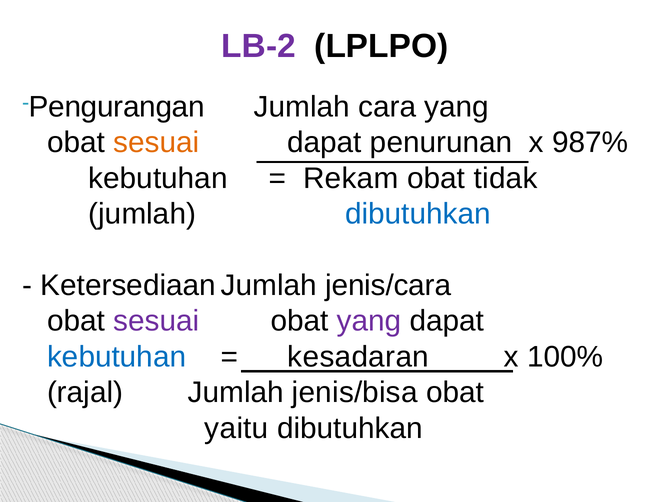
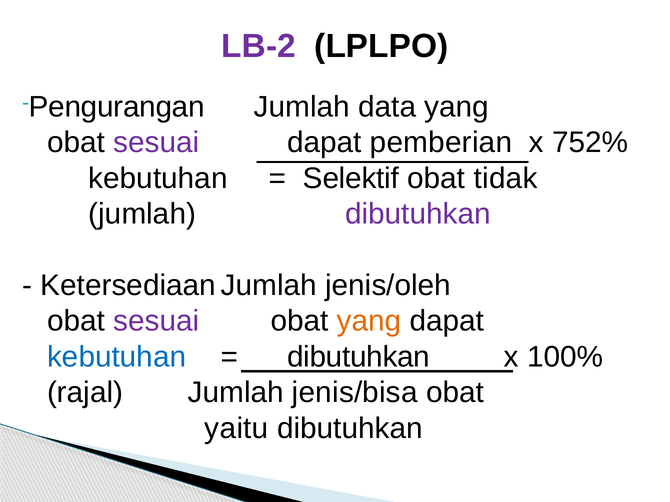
cara: cara -> data
sesuai at (156, 143) colour: orange -> purple
penurunan: penurunan -> pemberian
987%: 987% -> 752%
Rekam: Rekam -> Selektif
dibutuhkan at (418, 214) colour: blue -> purple
jenis/cara: jenis/cara -> jenis/oleh
yang at (369, 321) colour: purple -> orange
kesadaran at (358, 357): kesadaran -> dibutuhkan
